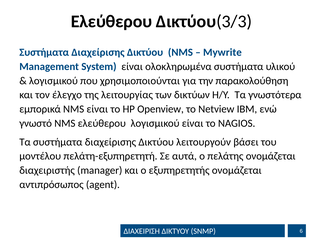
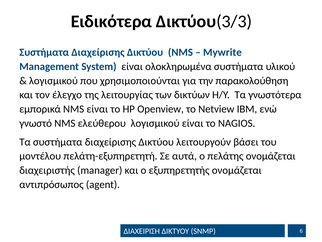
Ελεύθερου at (111, 21): Ελεύθερου -> Ειδικότερα
